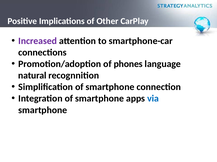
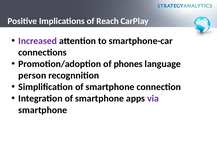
Other: Other -> Reach
natural: natural -> person
via colour: blue -> purple
